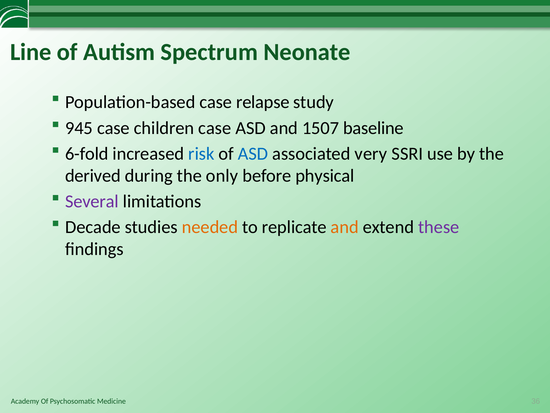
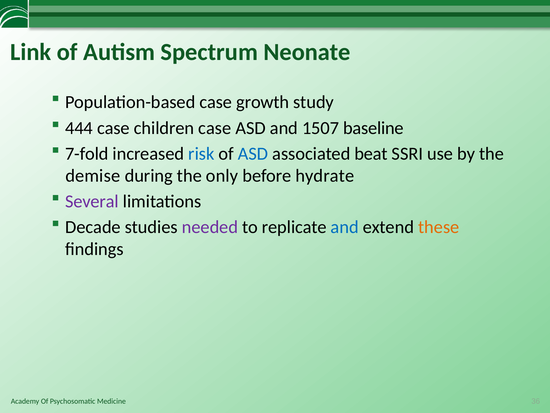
Line: Line -> Link
relapse: relapse -> growth
945: 945 -> 444
6-fold: 6-fold -> 7-fold
very: very -> beat
derived: derived -> demise
physical: physical -> hydrate
needed colour: orange -> purple
and at (345, 227) colour: orange -> blue
these colour: purple -> orange
